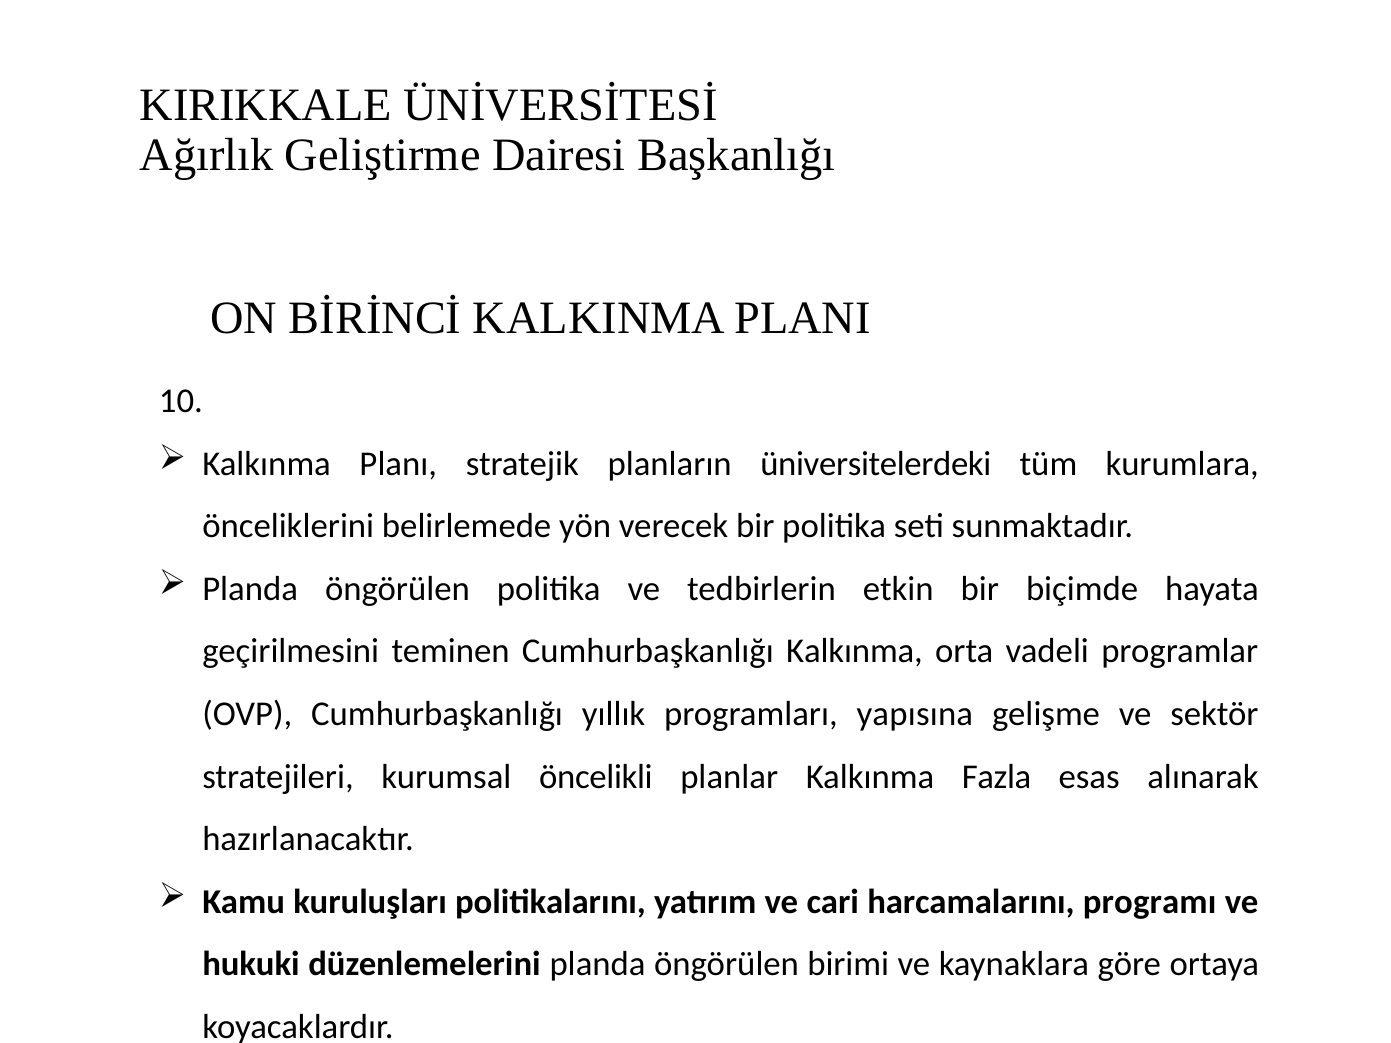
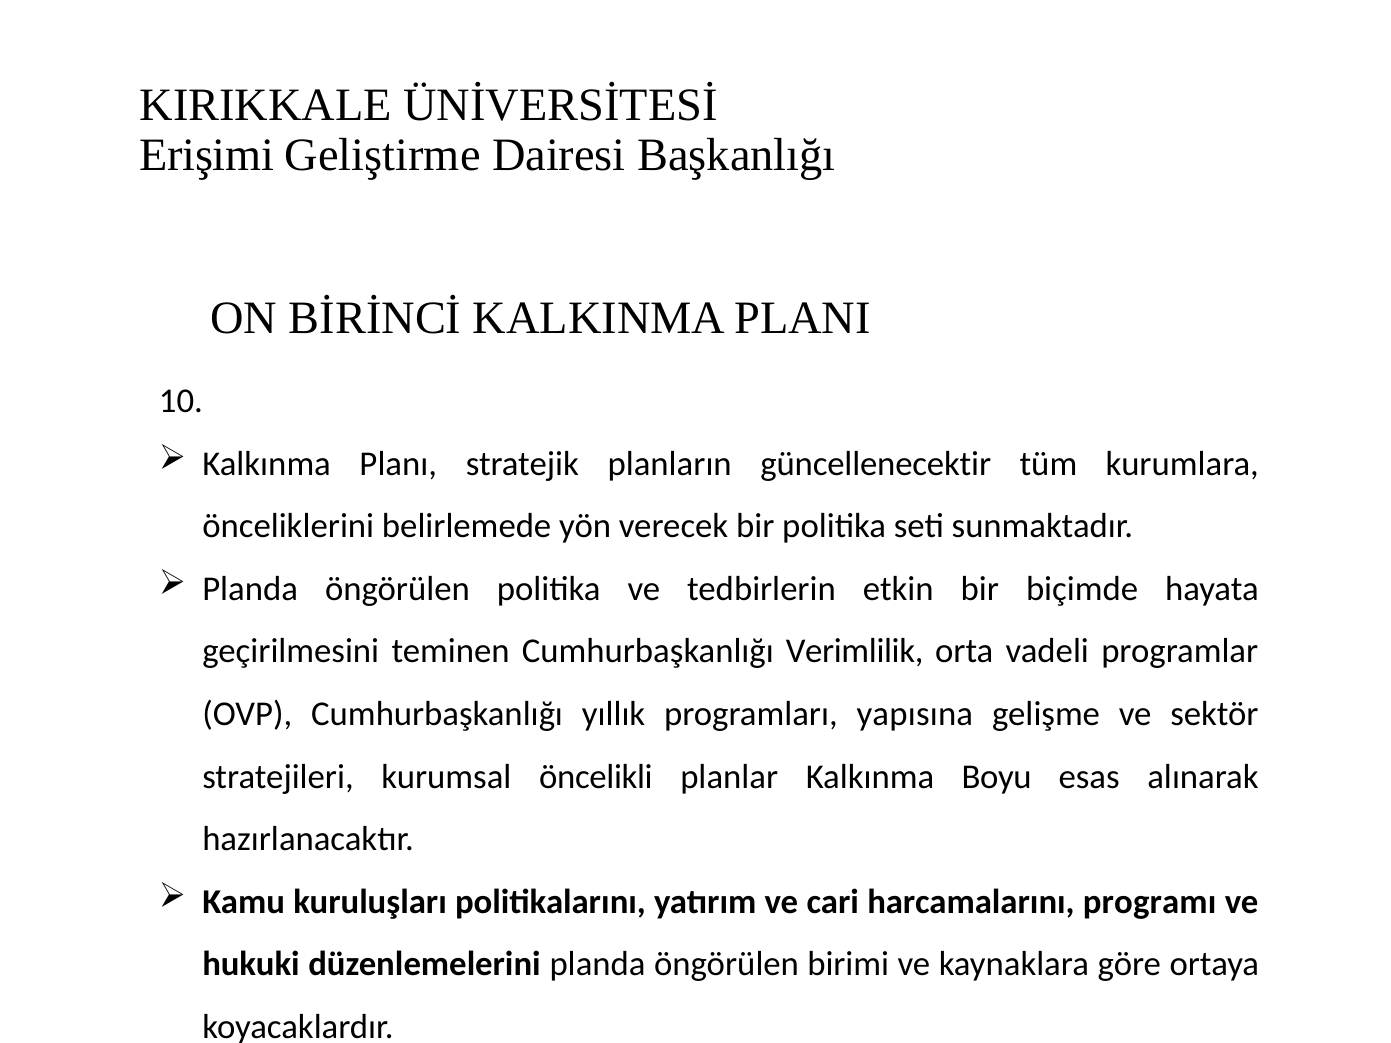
Ağırlık: Ağırlık -> Erişimi
üniversitelerdeki: üniversitelerdeki -> güncellenecektir
Cumhurbaşkanlığı Kalkınma: Kalkınma -> Verimlilik
Fazla: Fazla -> Boyu
